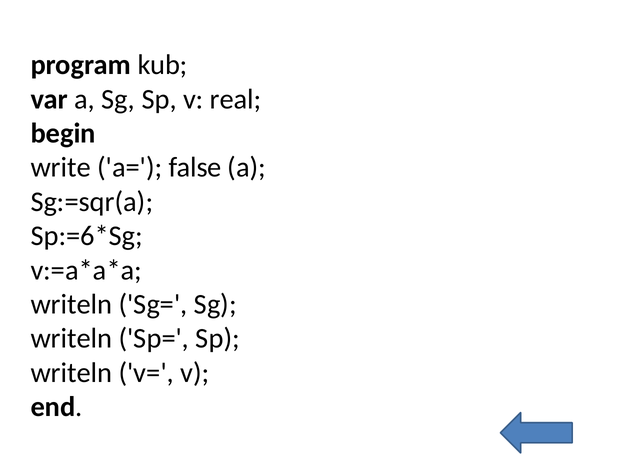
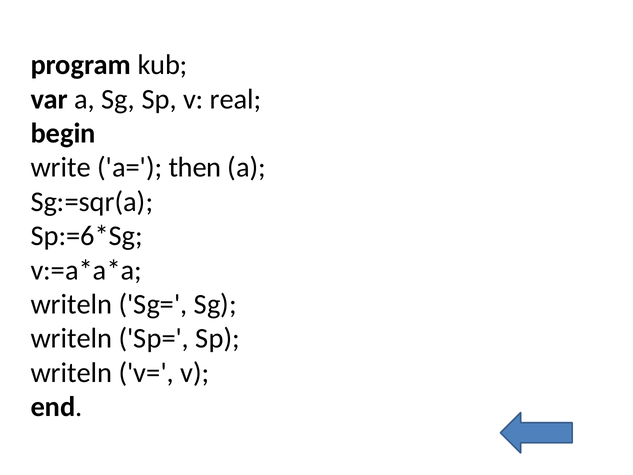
false: false -> then
